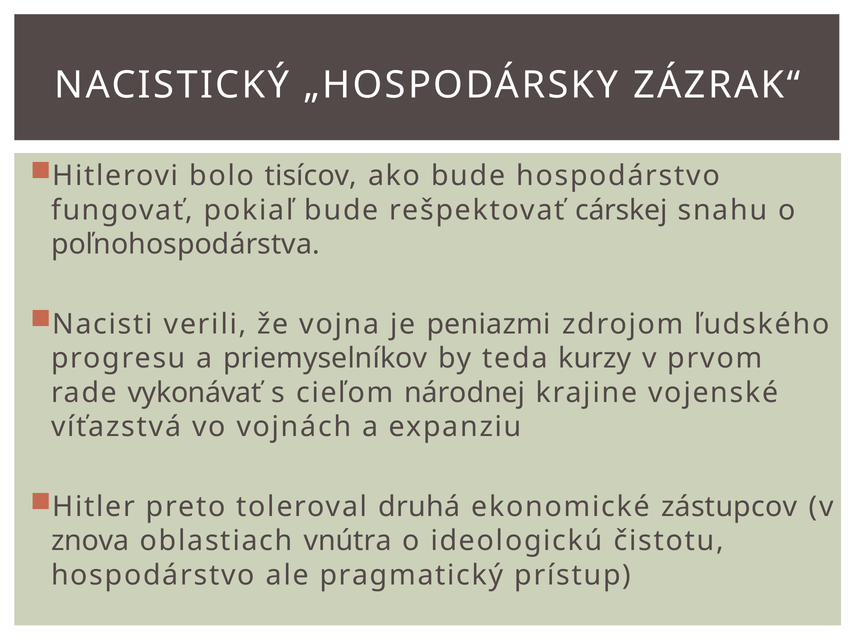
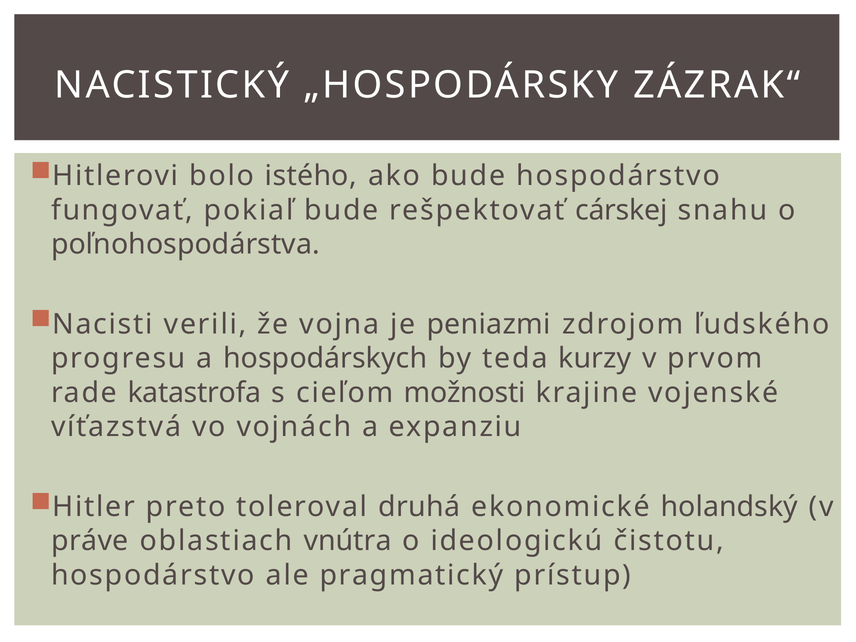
tisícov: tisícov -> istého
priemyselníkov: priemyselníkov -> hospodárskych
vykonávať: vykonávať -> katastrofa
národnej: národnej -> možnosti
zástupcov: zástupcov -> holandský
znova: znova -> práve
